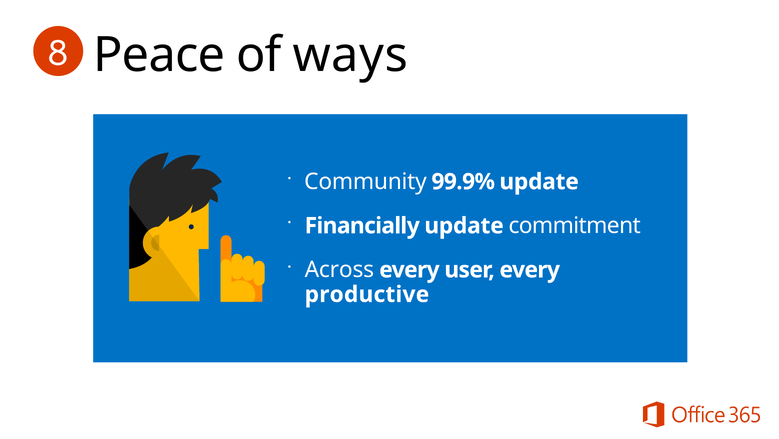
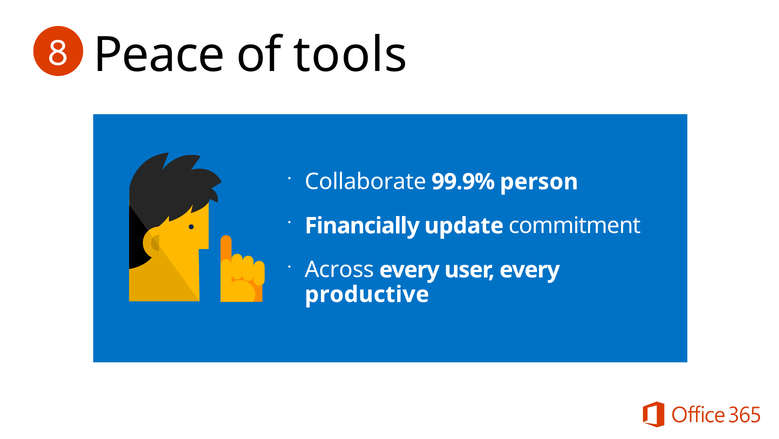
ways: ways -> tools
Community: Community -> Collaborate
99.9% update: update -> person
